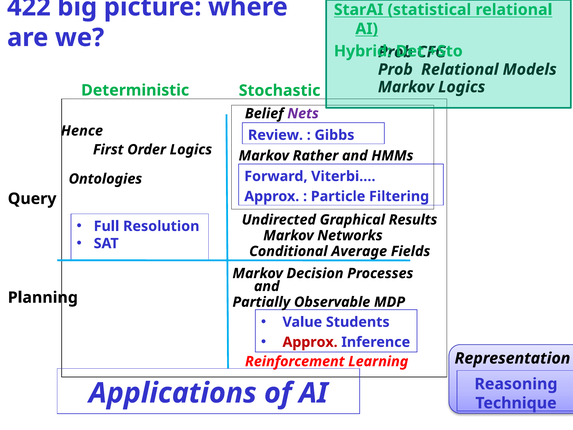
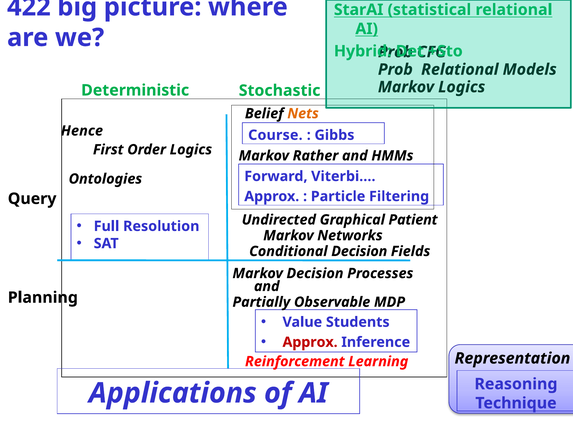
Nets colour: purple -> orange
Review: Review -> Course
Results: Results -> Patient
Conditional Average: Average -> Decision
